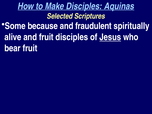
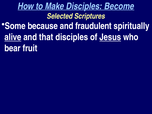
Aquinas: Aquinas -> Become
alive underline: none -> present
and fruit: fruit -> that
